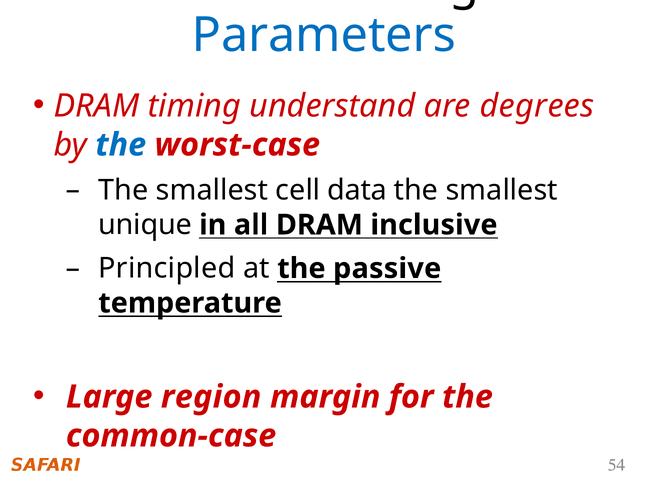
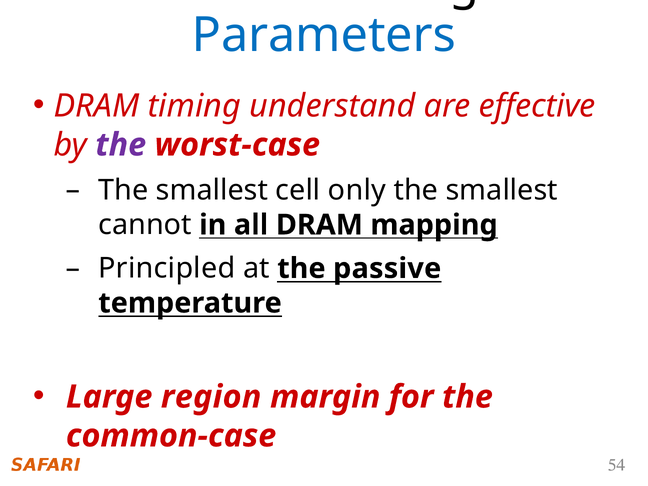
degrees: degrees -> effective
the at (121, 145) colour: blue -> purple
data: data -> only
unique: unique -> cannot
inclusive: inclusive -> mapping
